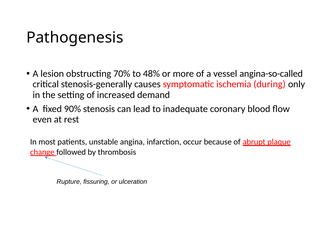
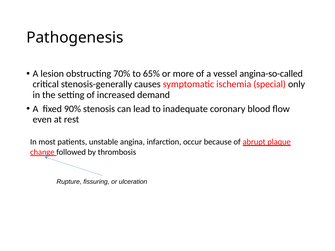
48%: 48% -> 65%
during: during -> special
